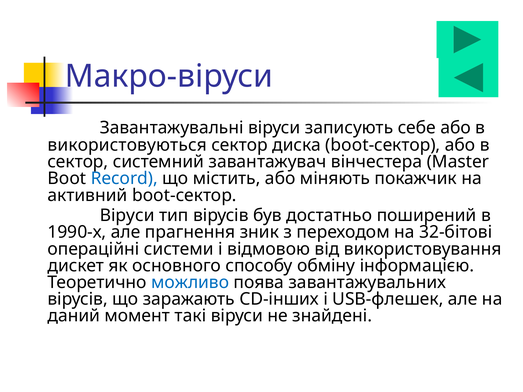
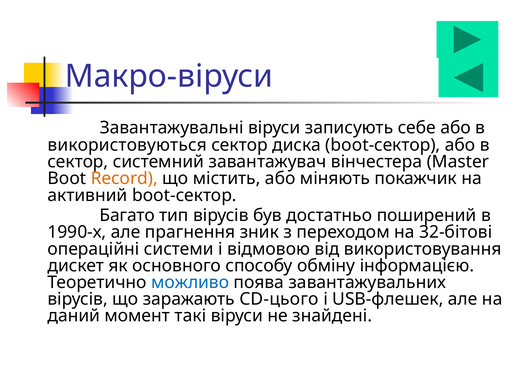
Record colour: blue -> orange
Віруси at (127, 216): Віруси -> Багато
CD-інших: CD-інших -> CD-цього
